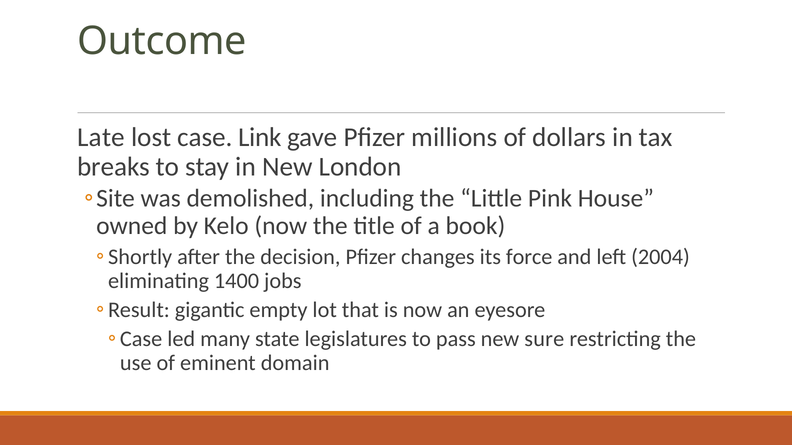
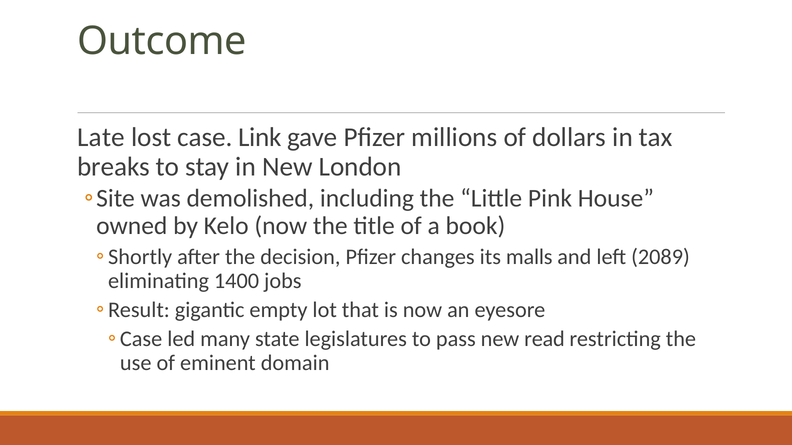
force: force -> malls
2004: 2004 -> 2089
sure: sure -> read
